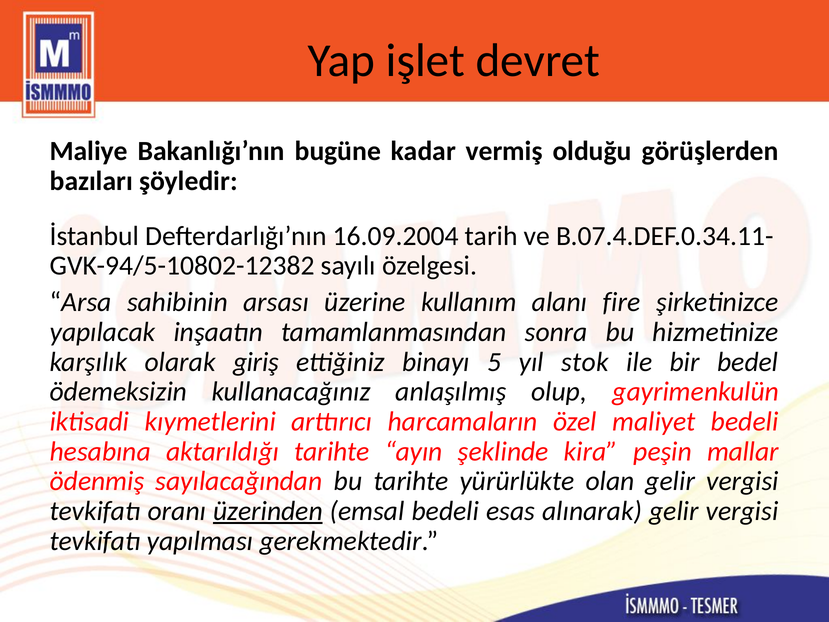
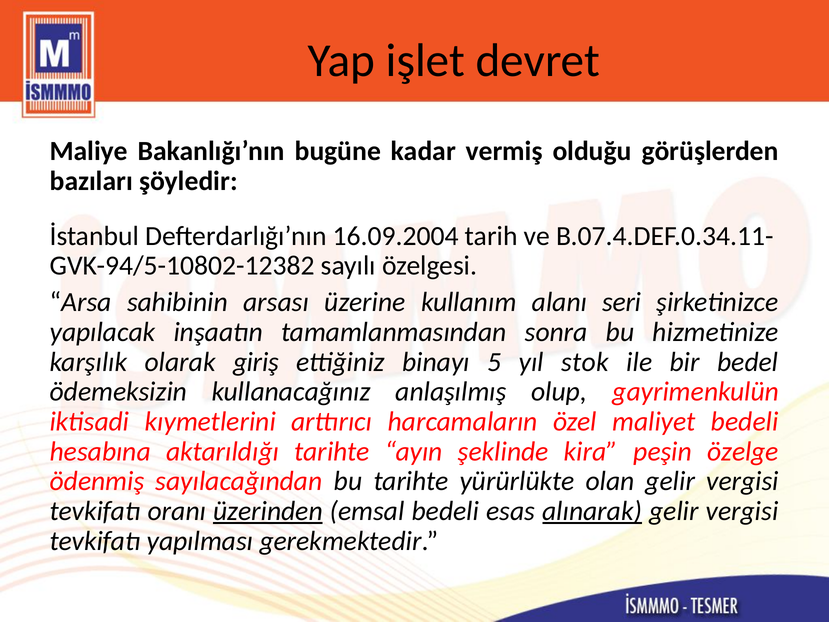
fire: fire -> seri
mallar: mallar -> özelge
alınarak underline: none -> present
